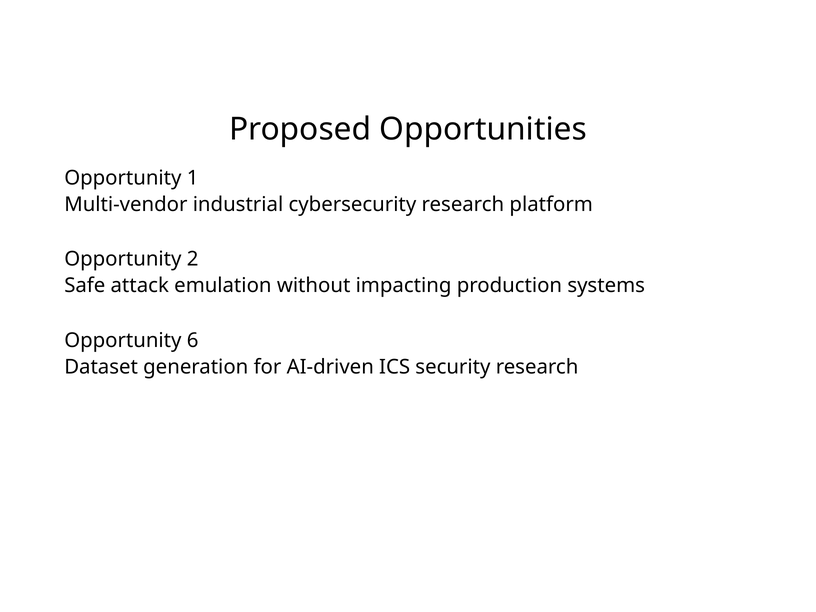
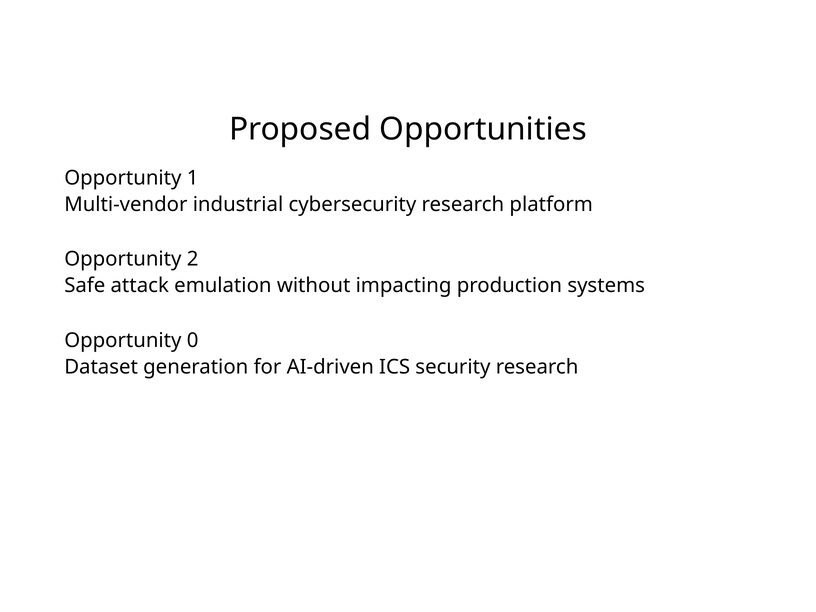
6: 6 -> 0
